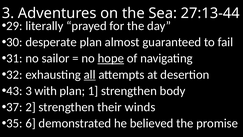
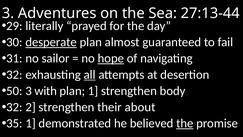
desperate underline: none -> present
43: 43 -> 50
37 at (14, 107): 37 -> 32
winds: winds -> about
35 6: 6 -> 1
the at (185, 123) underline: none -> present
